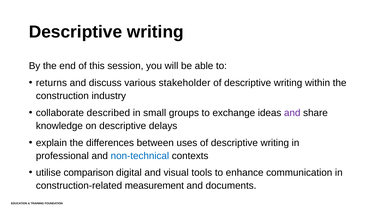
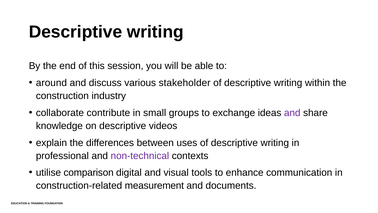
returns: returns -> around
described: described -> contribute
delays: delays -> videos
non-technical colour: blue -> purple
